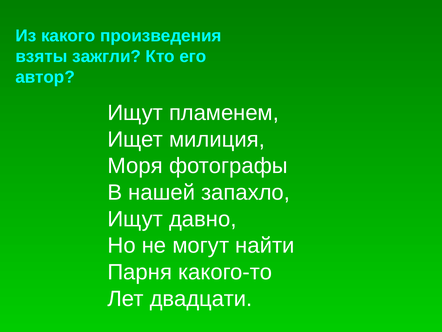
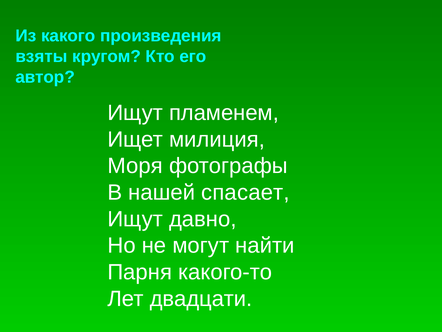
зажгли: зажгли -> кругом
запахло: запахло -> спасает
